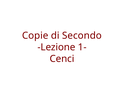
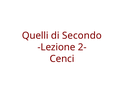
Copie: Copie -> Quelli
1-: 1- -> 2-
